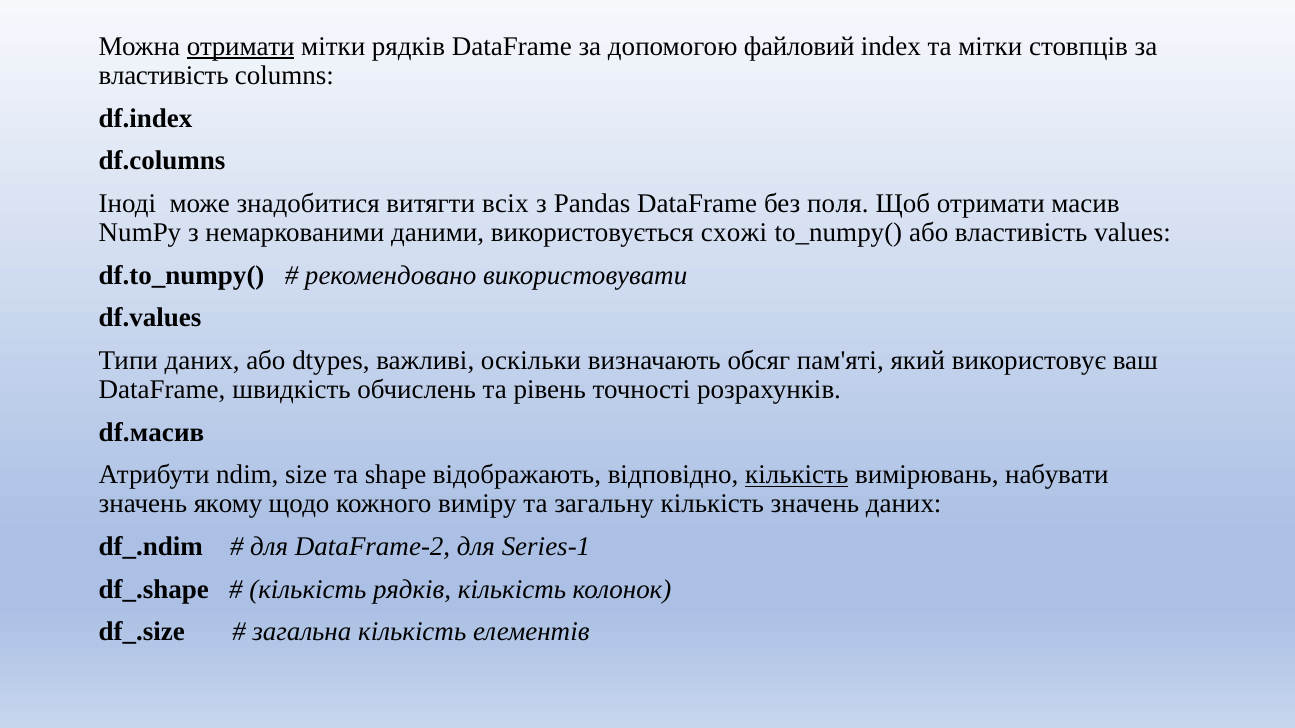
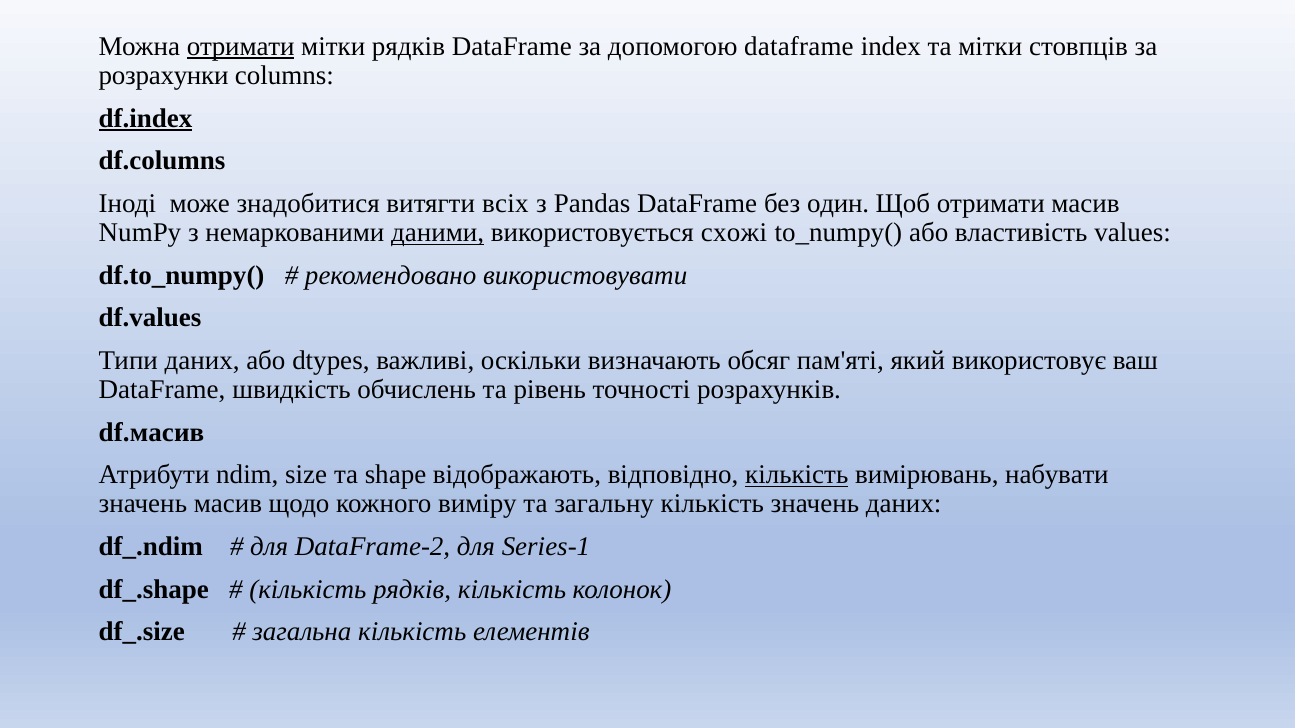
допомогою файловий: файловий -> dataframe
властивість at (164, 76): властивість -> розрахунки
df.index underline: none -> present
поля: поля -> один
даними underline: none -> present
значень якому: якому -> масив
